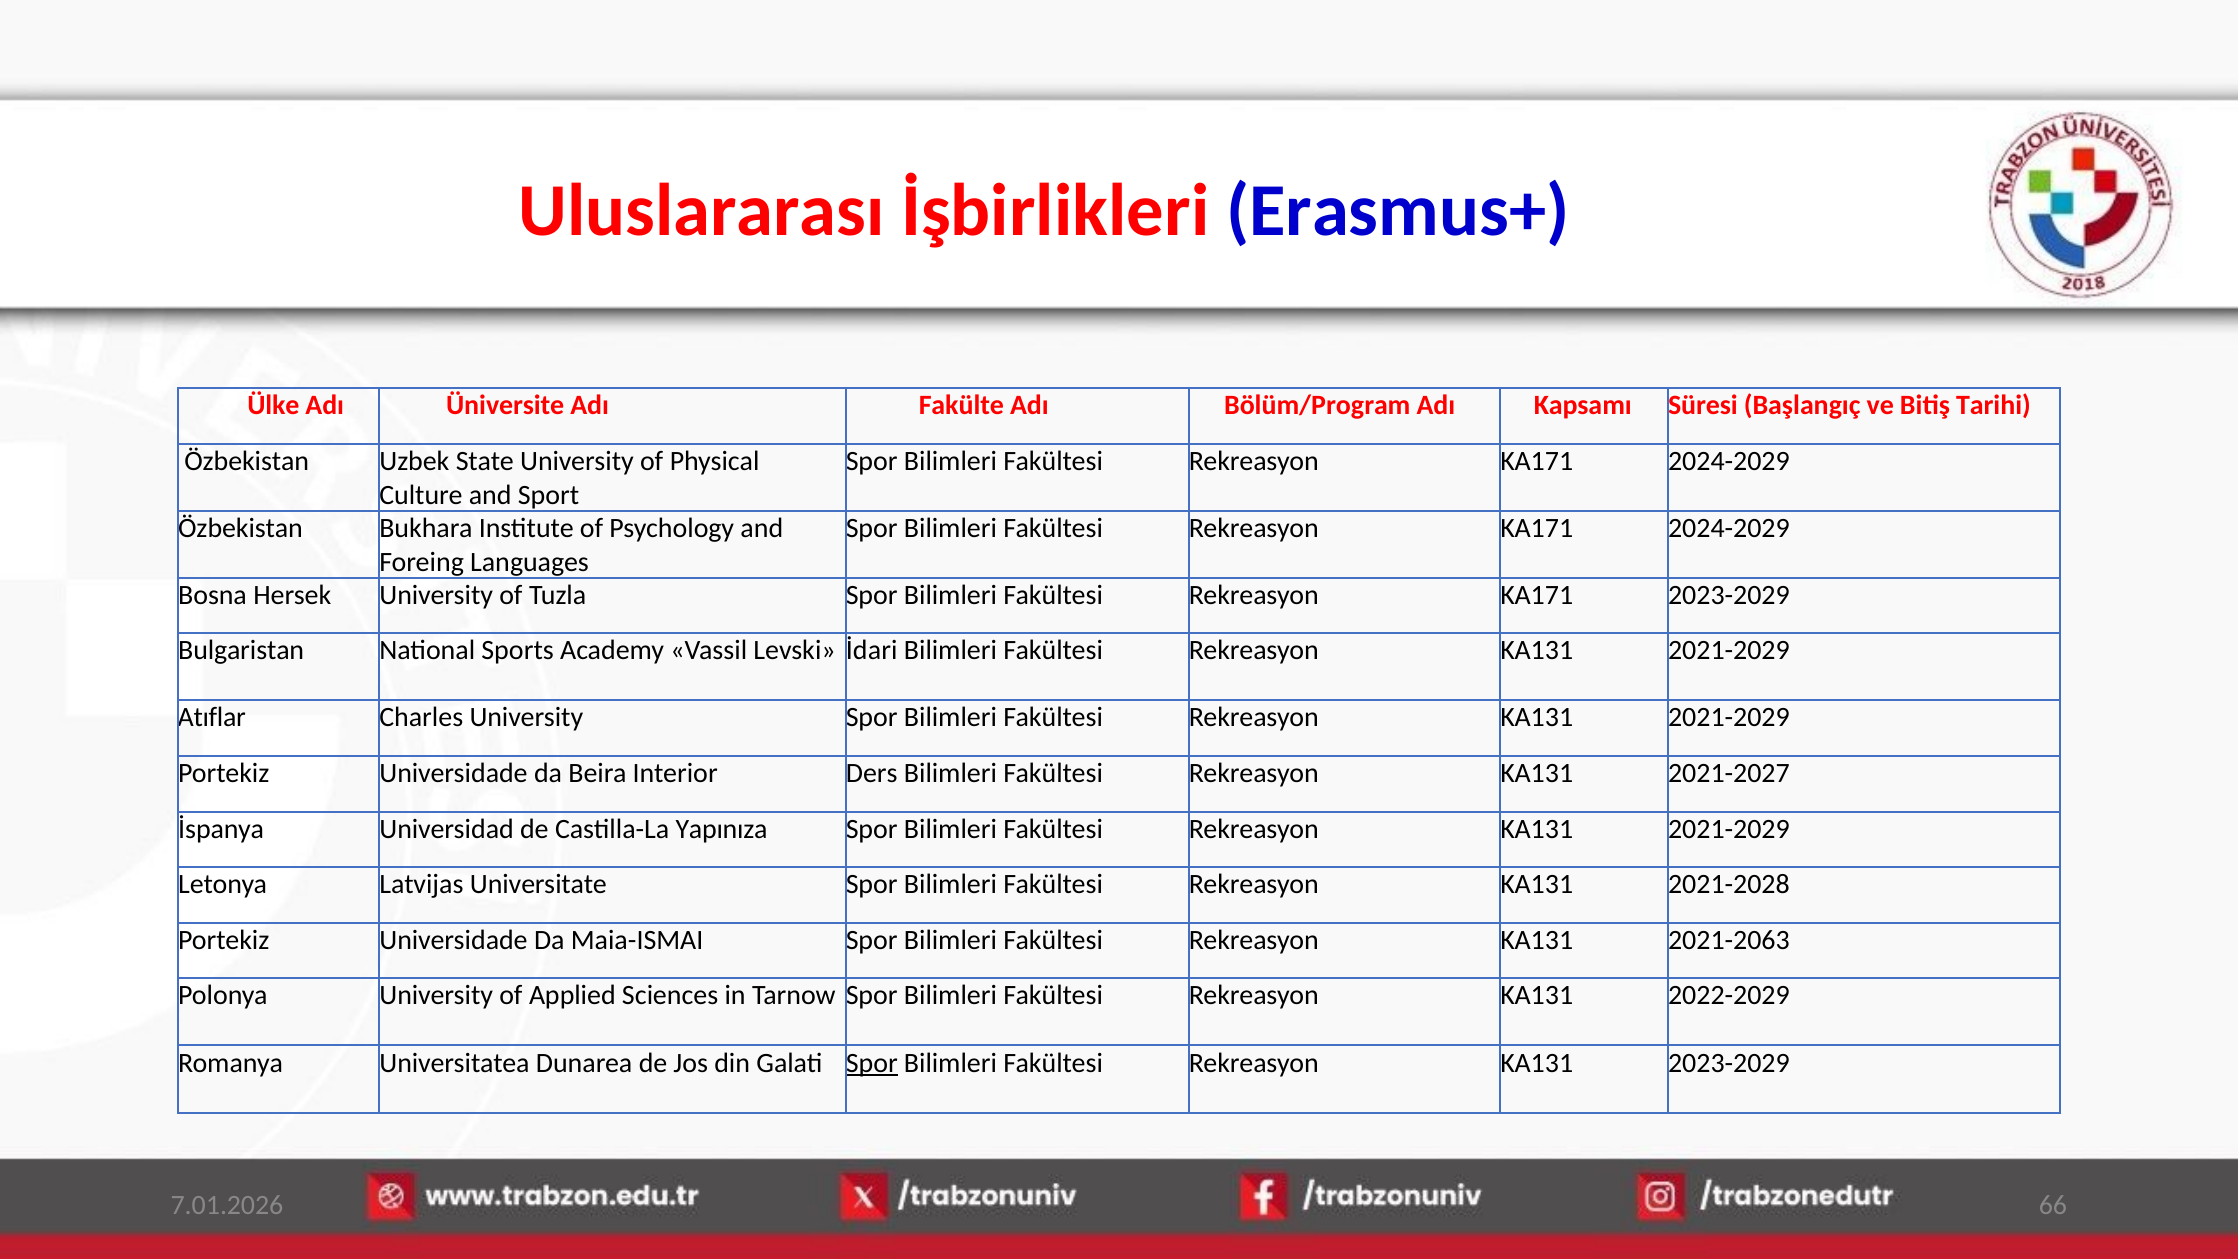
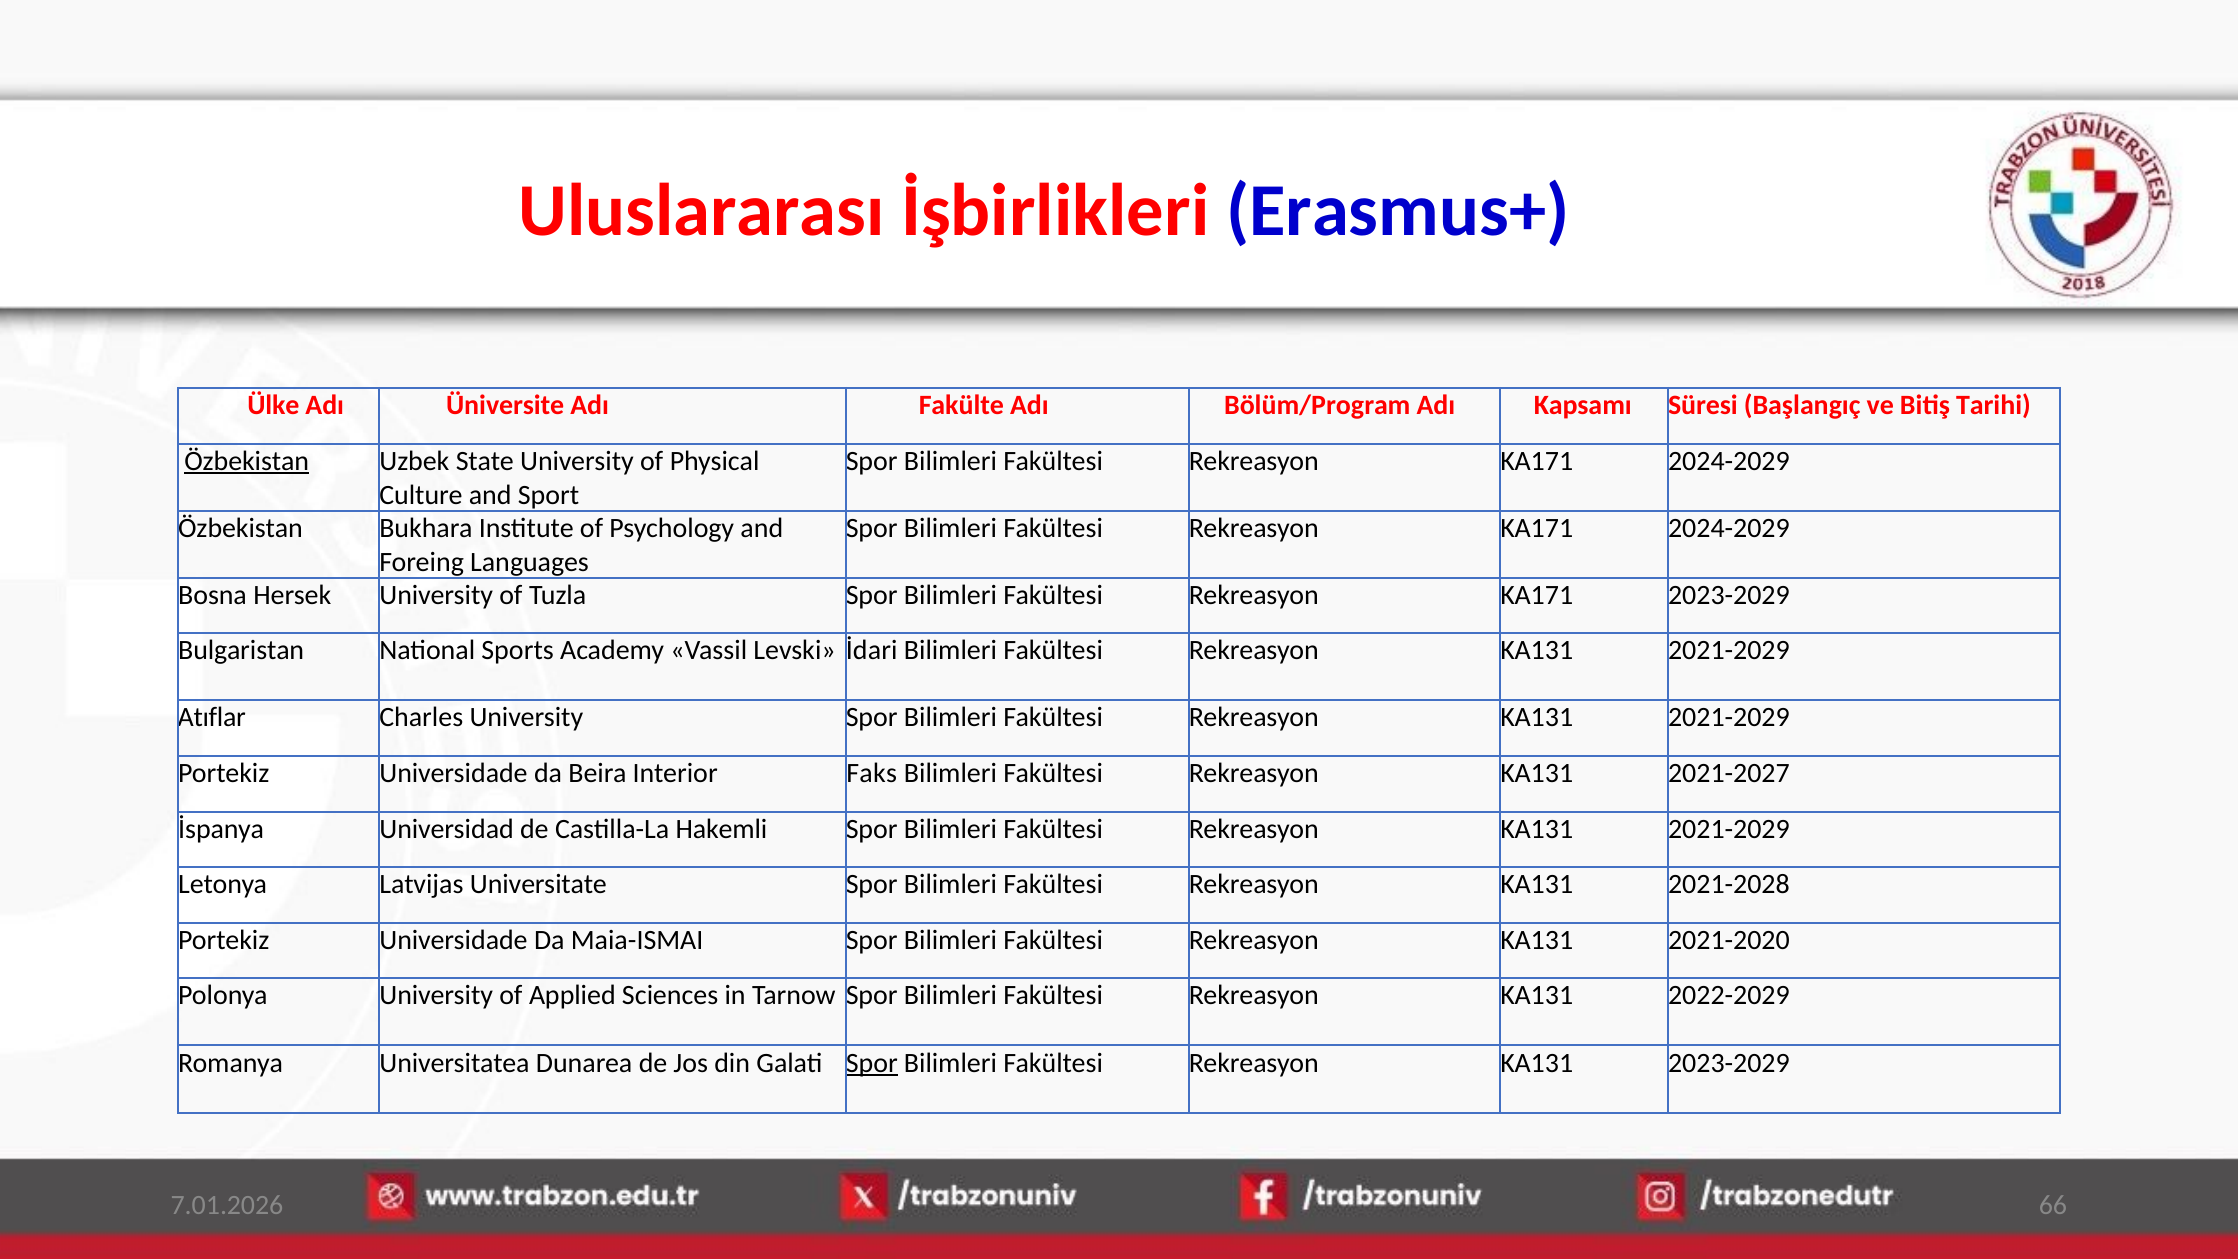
Özbekistan at (247, 461) underline: none -> present
Ders: Ders -> Faks
Yapınıza: Yapınıza -> Hakemli
2021-2063: 2021-2063 -> 2021-2020
